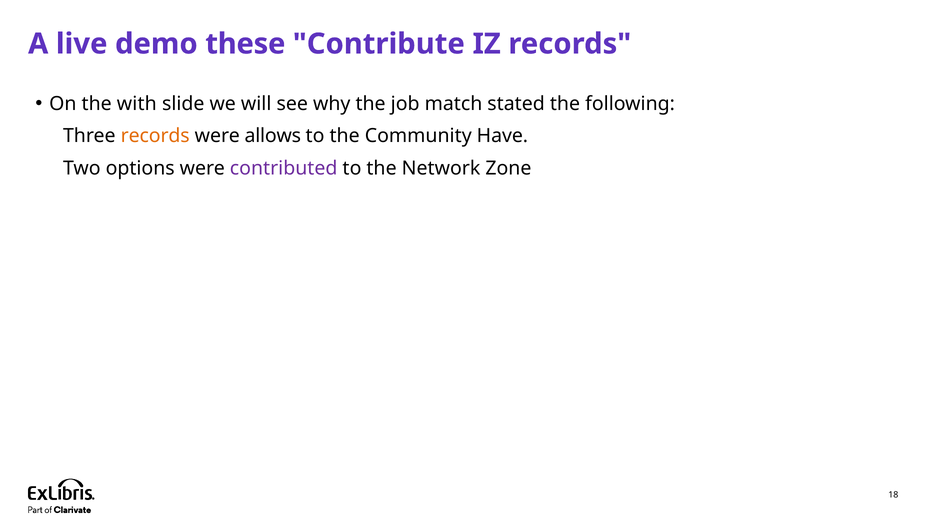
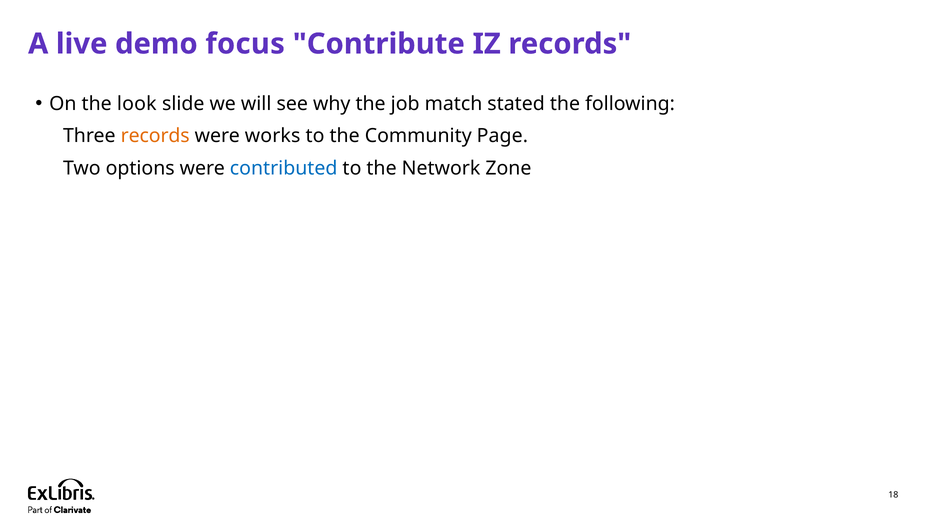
these: these -> focus
with: with -> look
allows: allows -> works
Have: Have -> Page
contributed colour: purple -> blue
